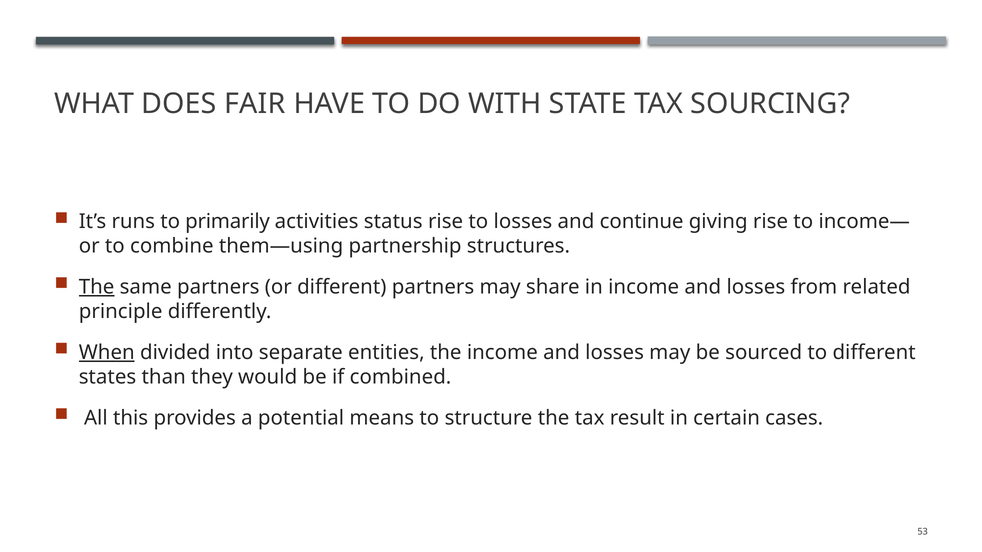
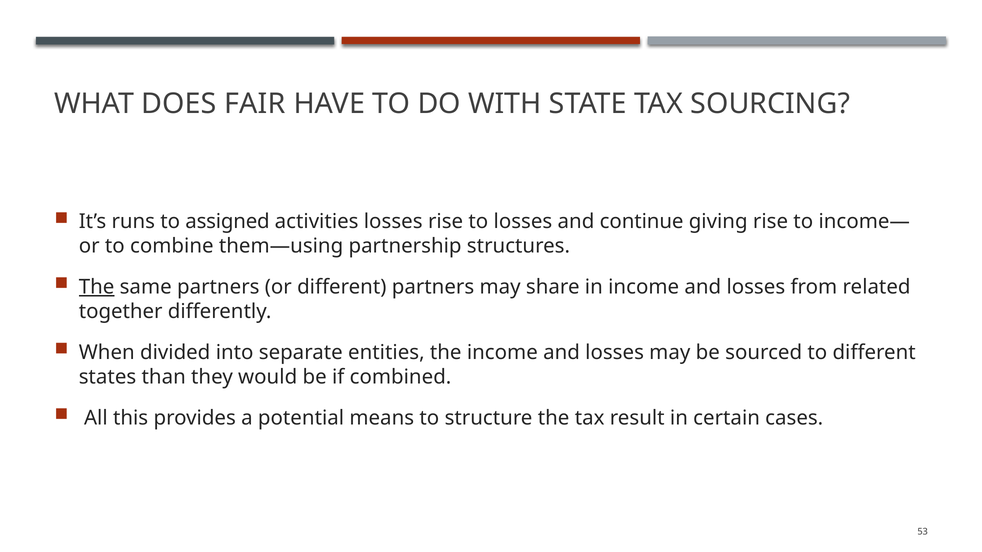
primarily: primarily -> assigned
activities status: status -> losses
principle: principle -> together
When underline: present -> none
